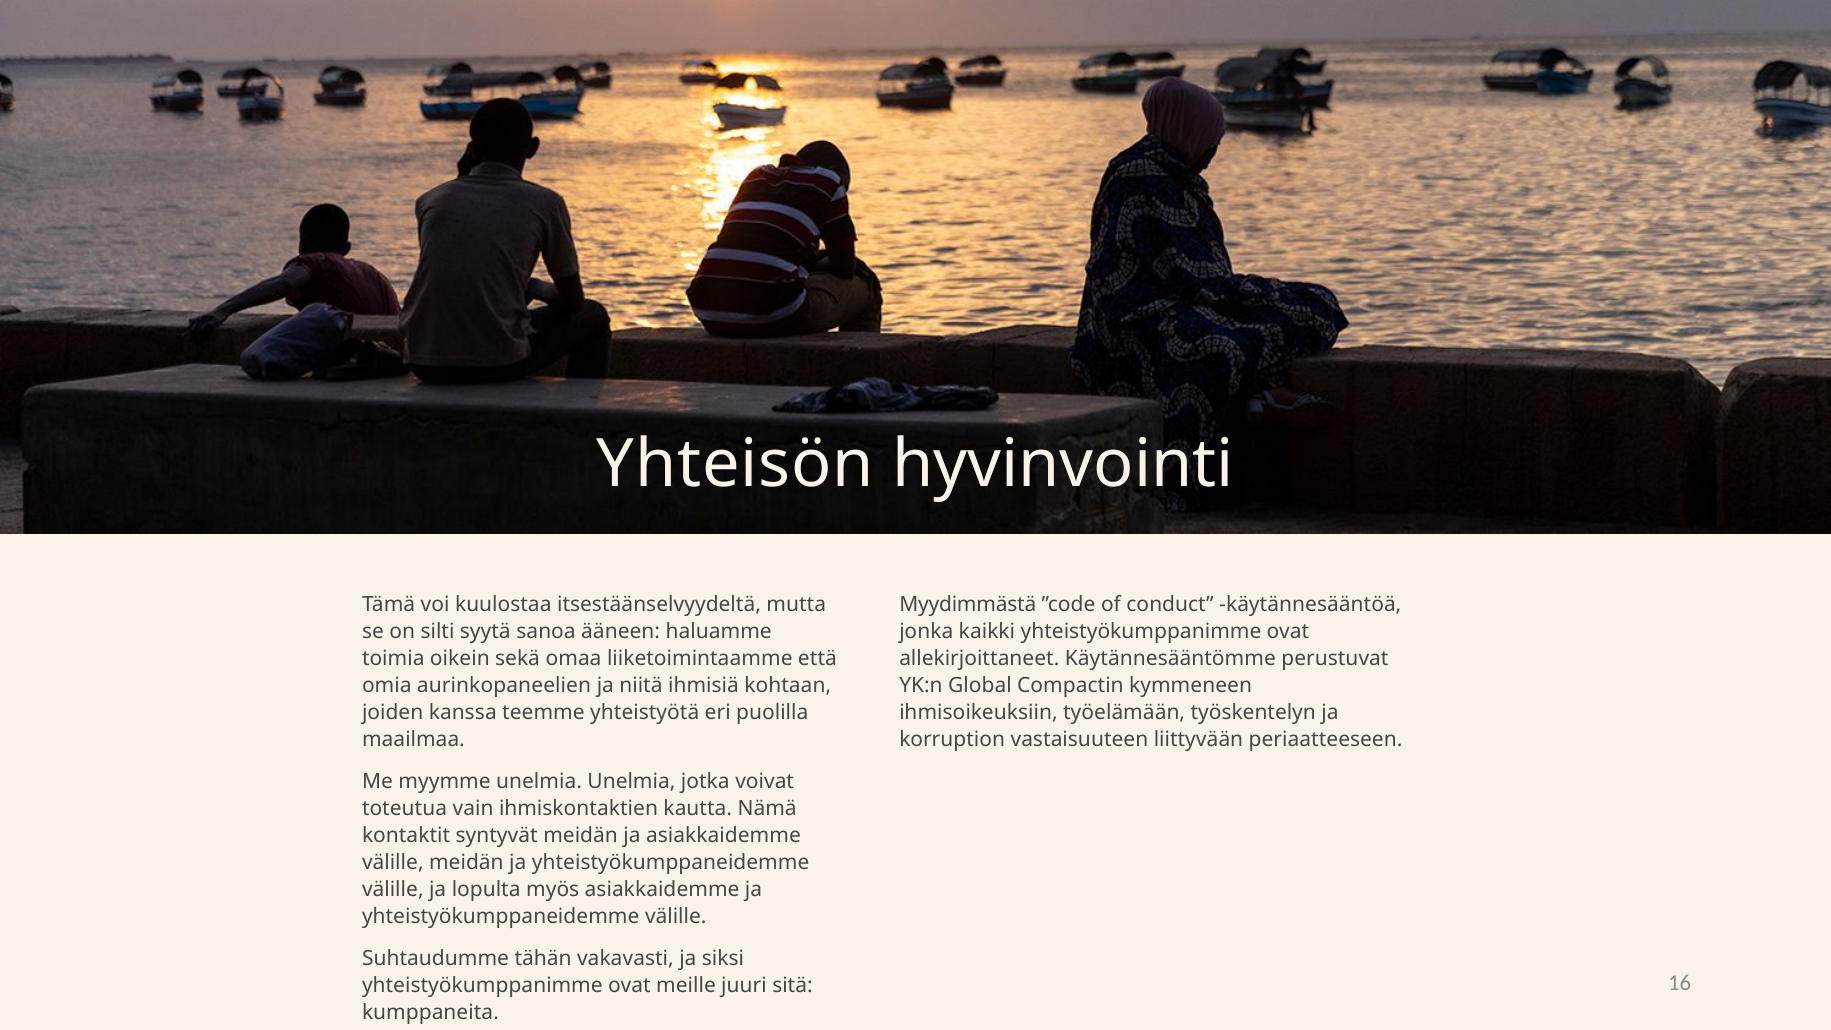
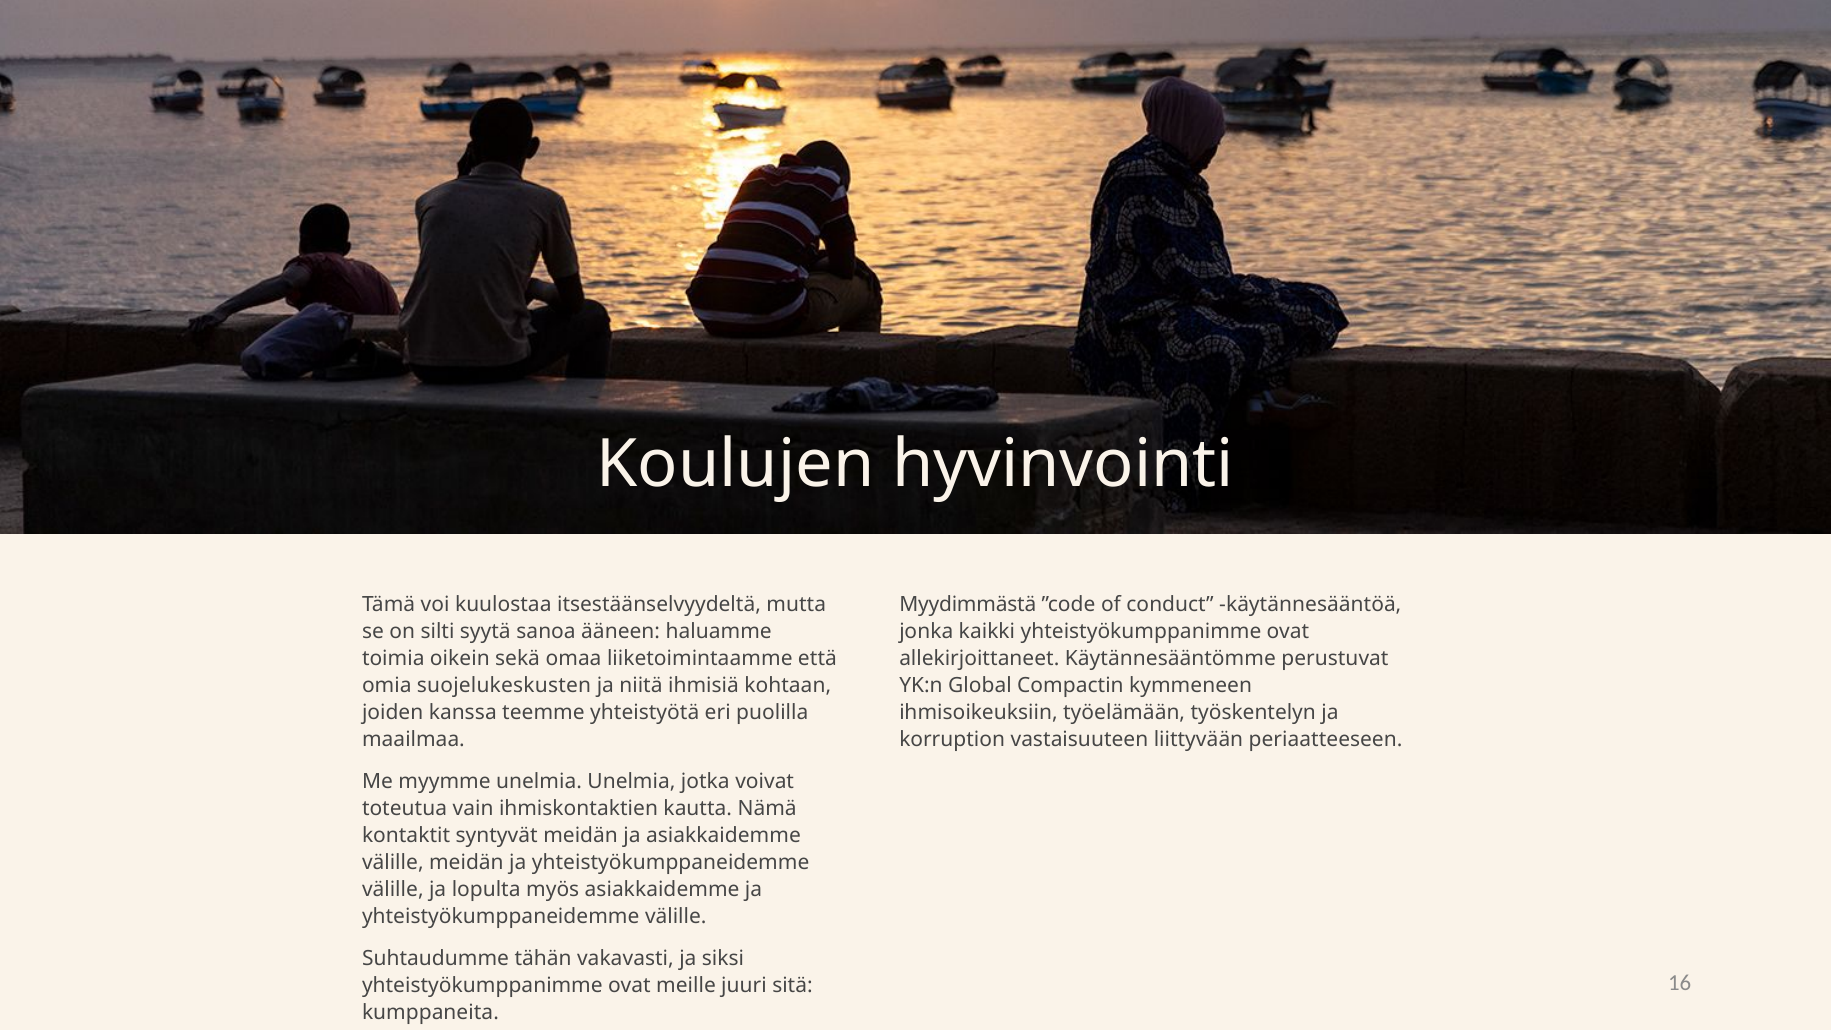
Yhteisön: Yhteisön -> Koulujen
aurinkopaneelien: aurinkopaneelien -> suojelukeskusten
